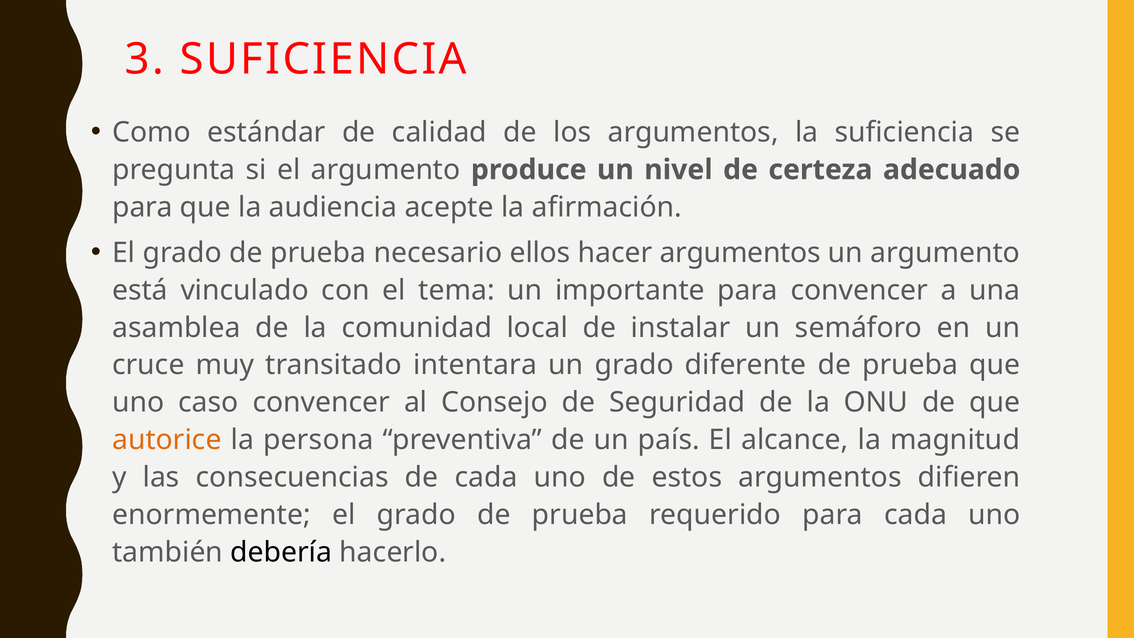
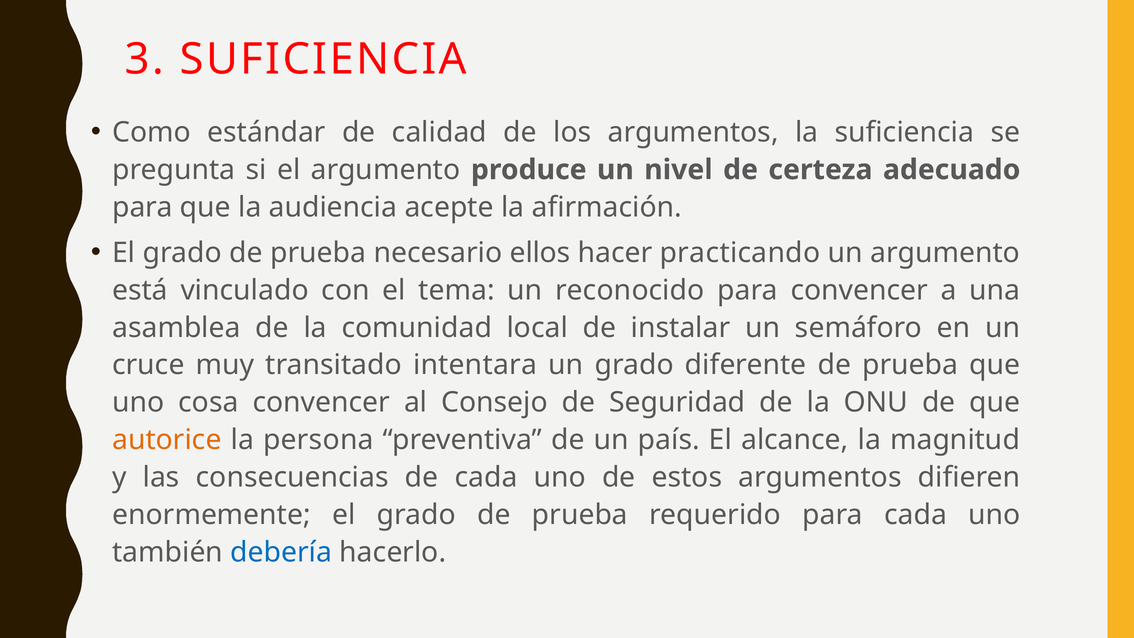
hacer argumentos: argumentos -> practicando
importante: importante -> reconocido
caso: caso -> cosa
debería colour: black -> blue
